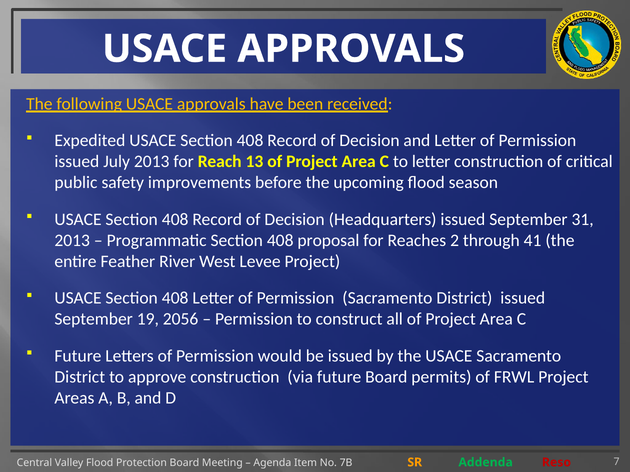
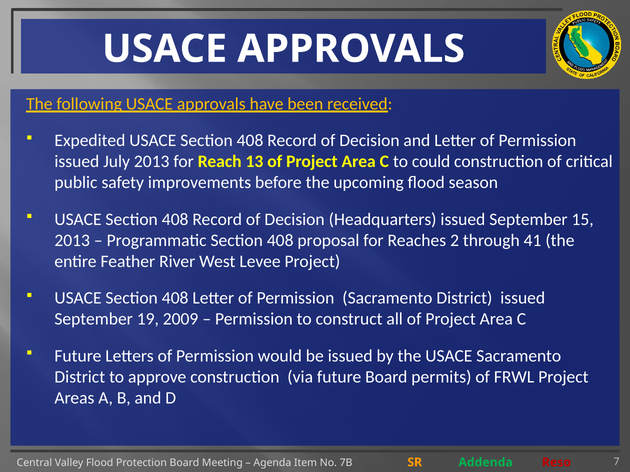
to letter: letter -> could
31: 31 -> 15
2056: 2056 -> 2009
